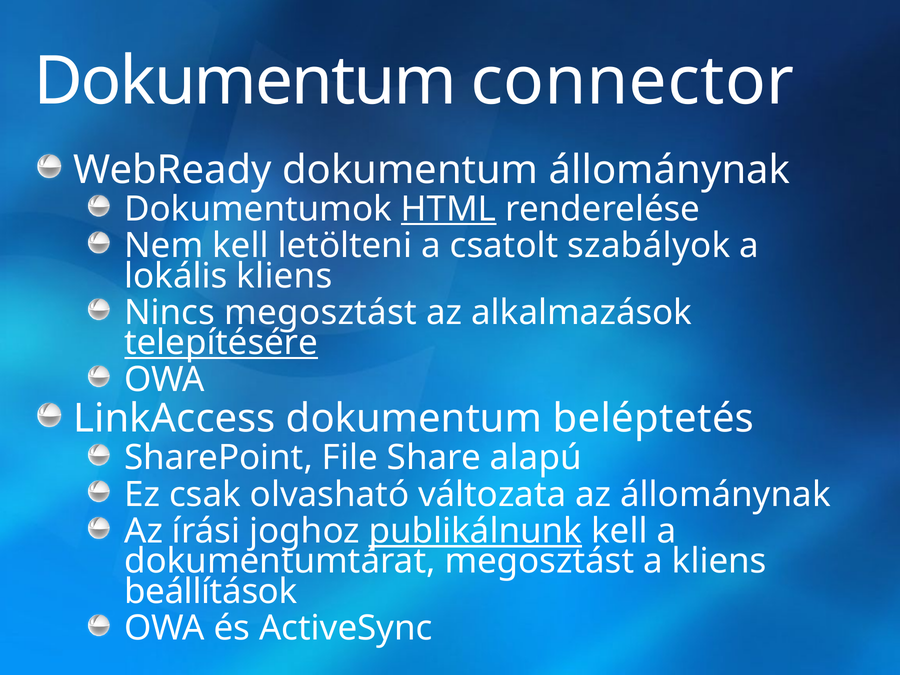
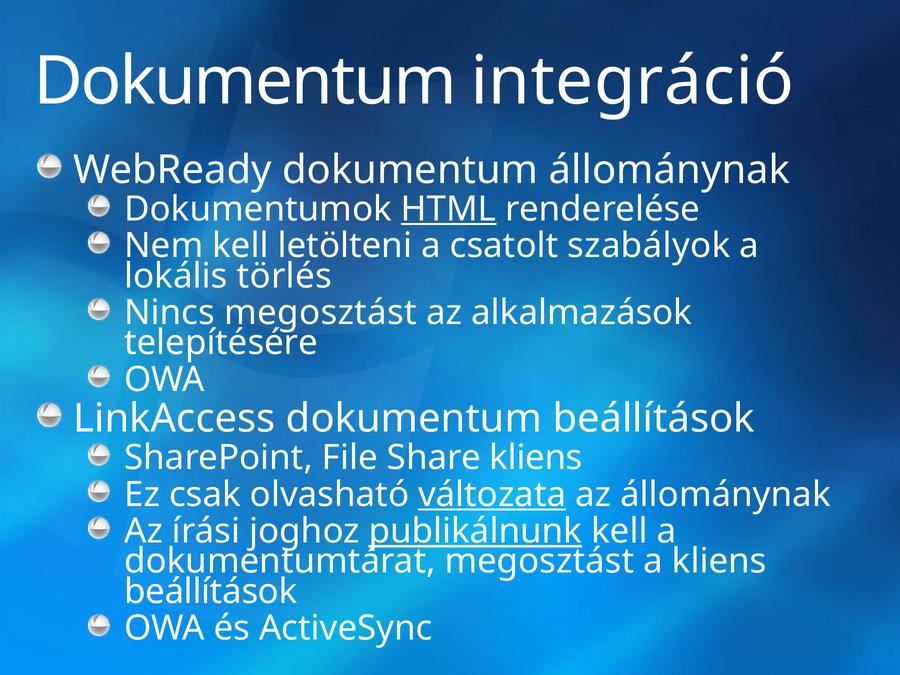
connector: connector -> integráció
lokális kliens: kliens -> törlés
telepítésére underline: present -> none
dokumentum beléptetés: beléptetés -> beállítások
Share alapú: alapú -> kliens
változata underline: none -> present
